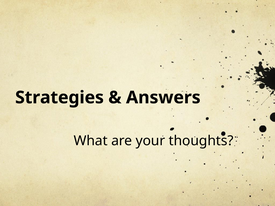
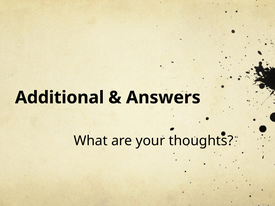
Strategies: Strategies -> Additional
